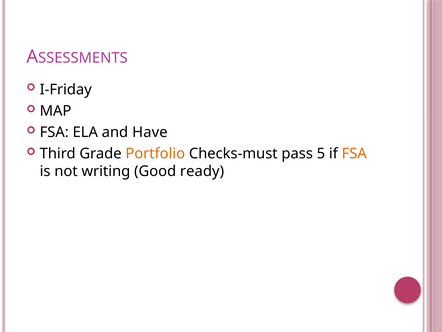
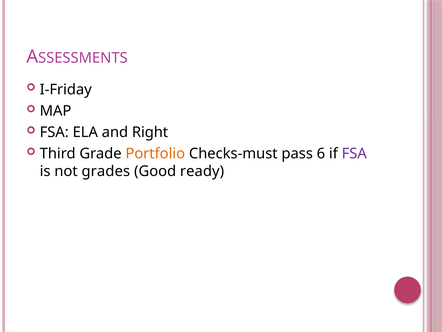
Have: Have -> Right
5: 5 -> 6
FSA at (354, 154) colour: orange -> purple
writing: writing -> grades
